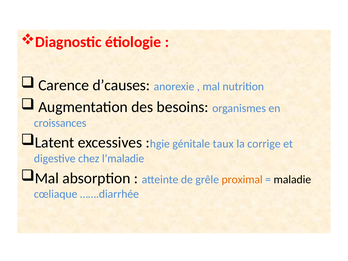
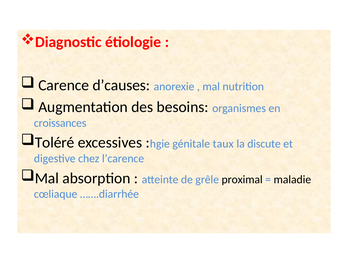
Latent: Latent -> Toléré
corrige: corrige -> discute
l’maladie: l’maladie -> l’carence
proximal colour: orange -> black
